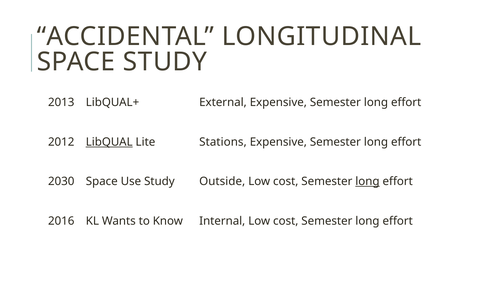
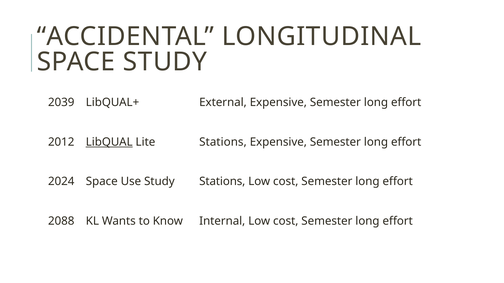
2013: 2013 -> 2039
2030: 2030 -> 2024
Study Outside: Outside -> Stations
long at (367, 182) underline: present -> none
2016: 2016 -> 2088
